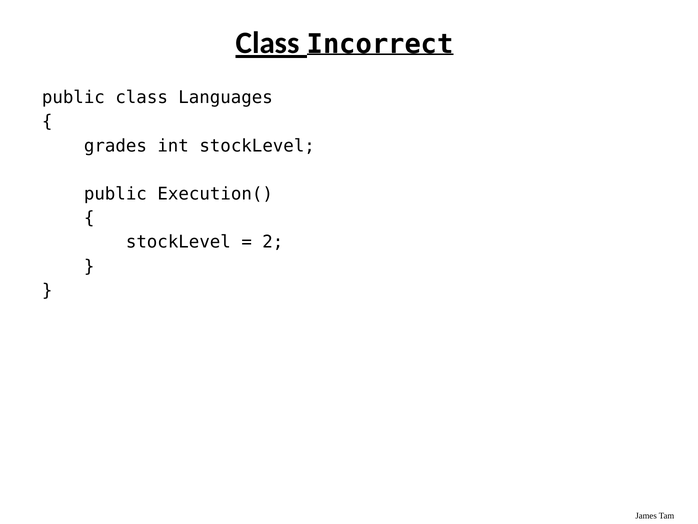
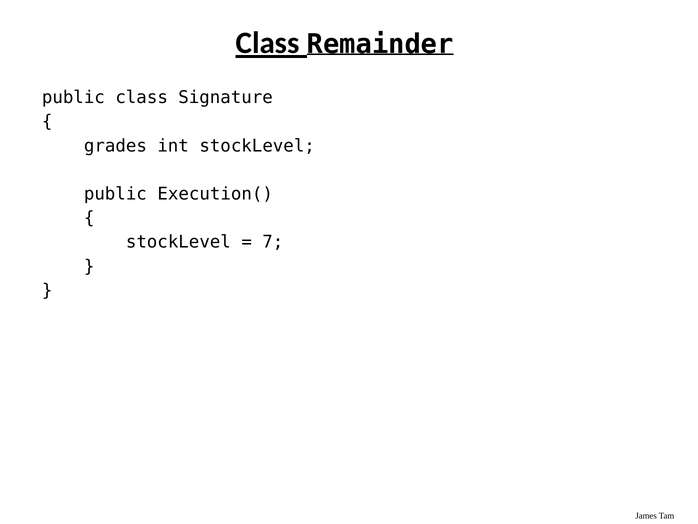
Incorrect: Incorrect -> Remainder
Languages: Languages -> Signature
2: 2 -> 7
